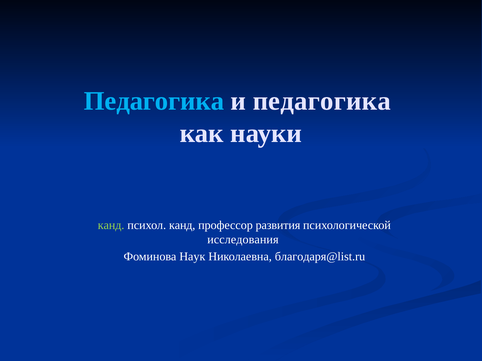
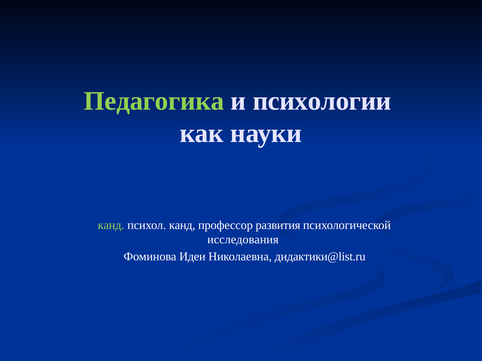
Педагогика at (154, 101) colour: light blue -> light green
и педагогика: педагогика -> психологии
Наук: Наук -> Идеи
благодаря@list.ru: благодаря@list.ru -> дидактики@list.ru
